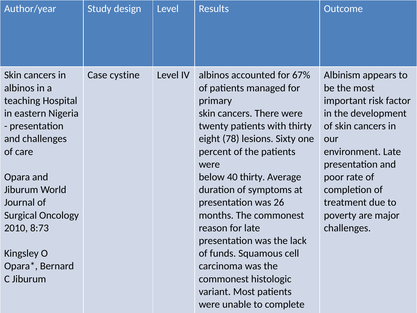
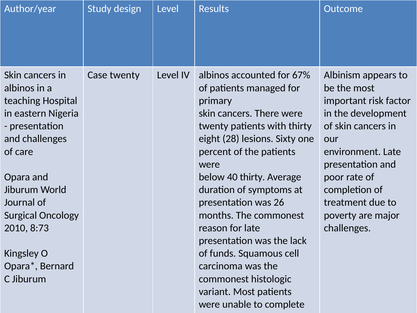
Case cystine: cystine -> twenty
78: 78 -> 28
